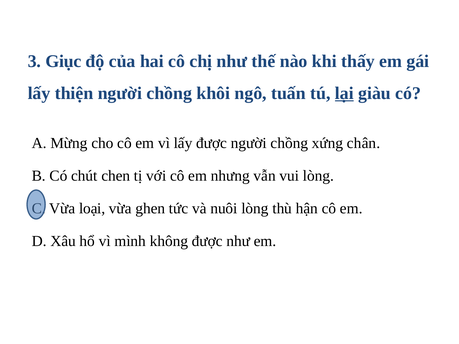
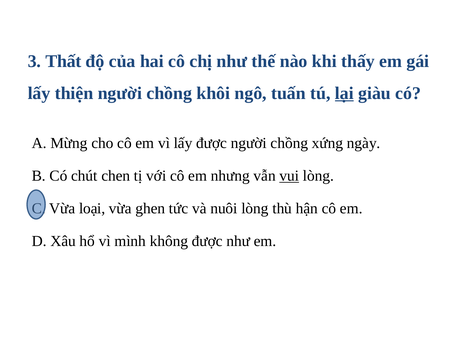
Giục: Giục -> Thất
chân: chân -> ngày
vui underline: none -> present
